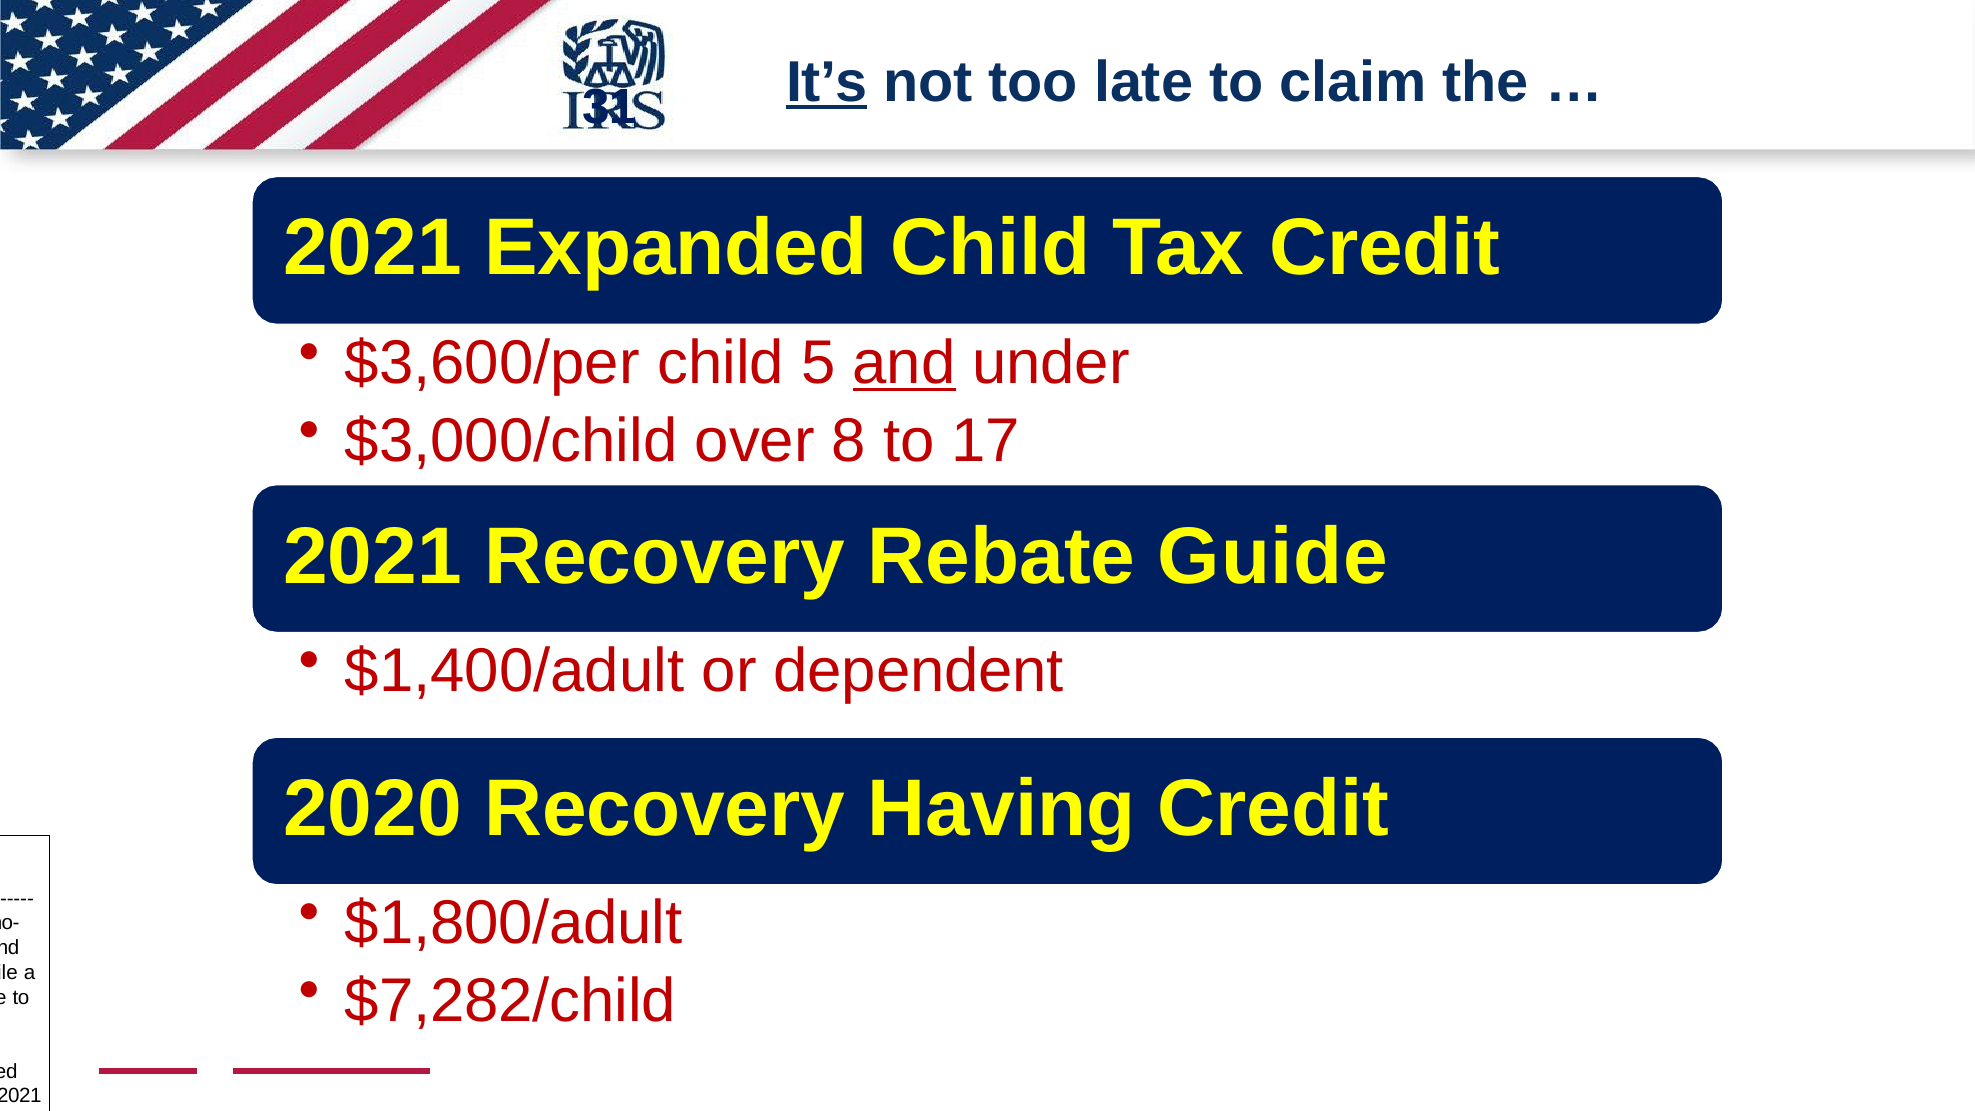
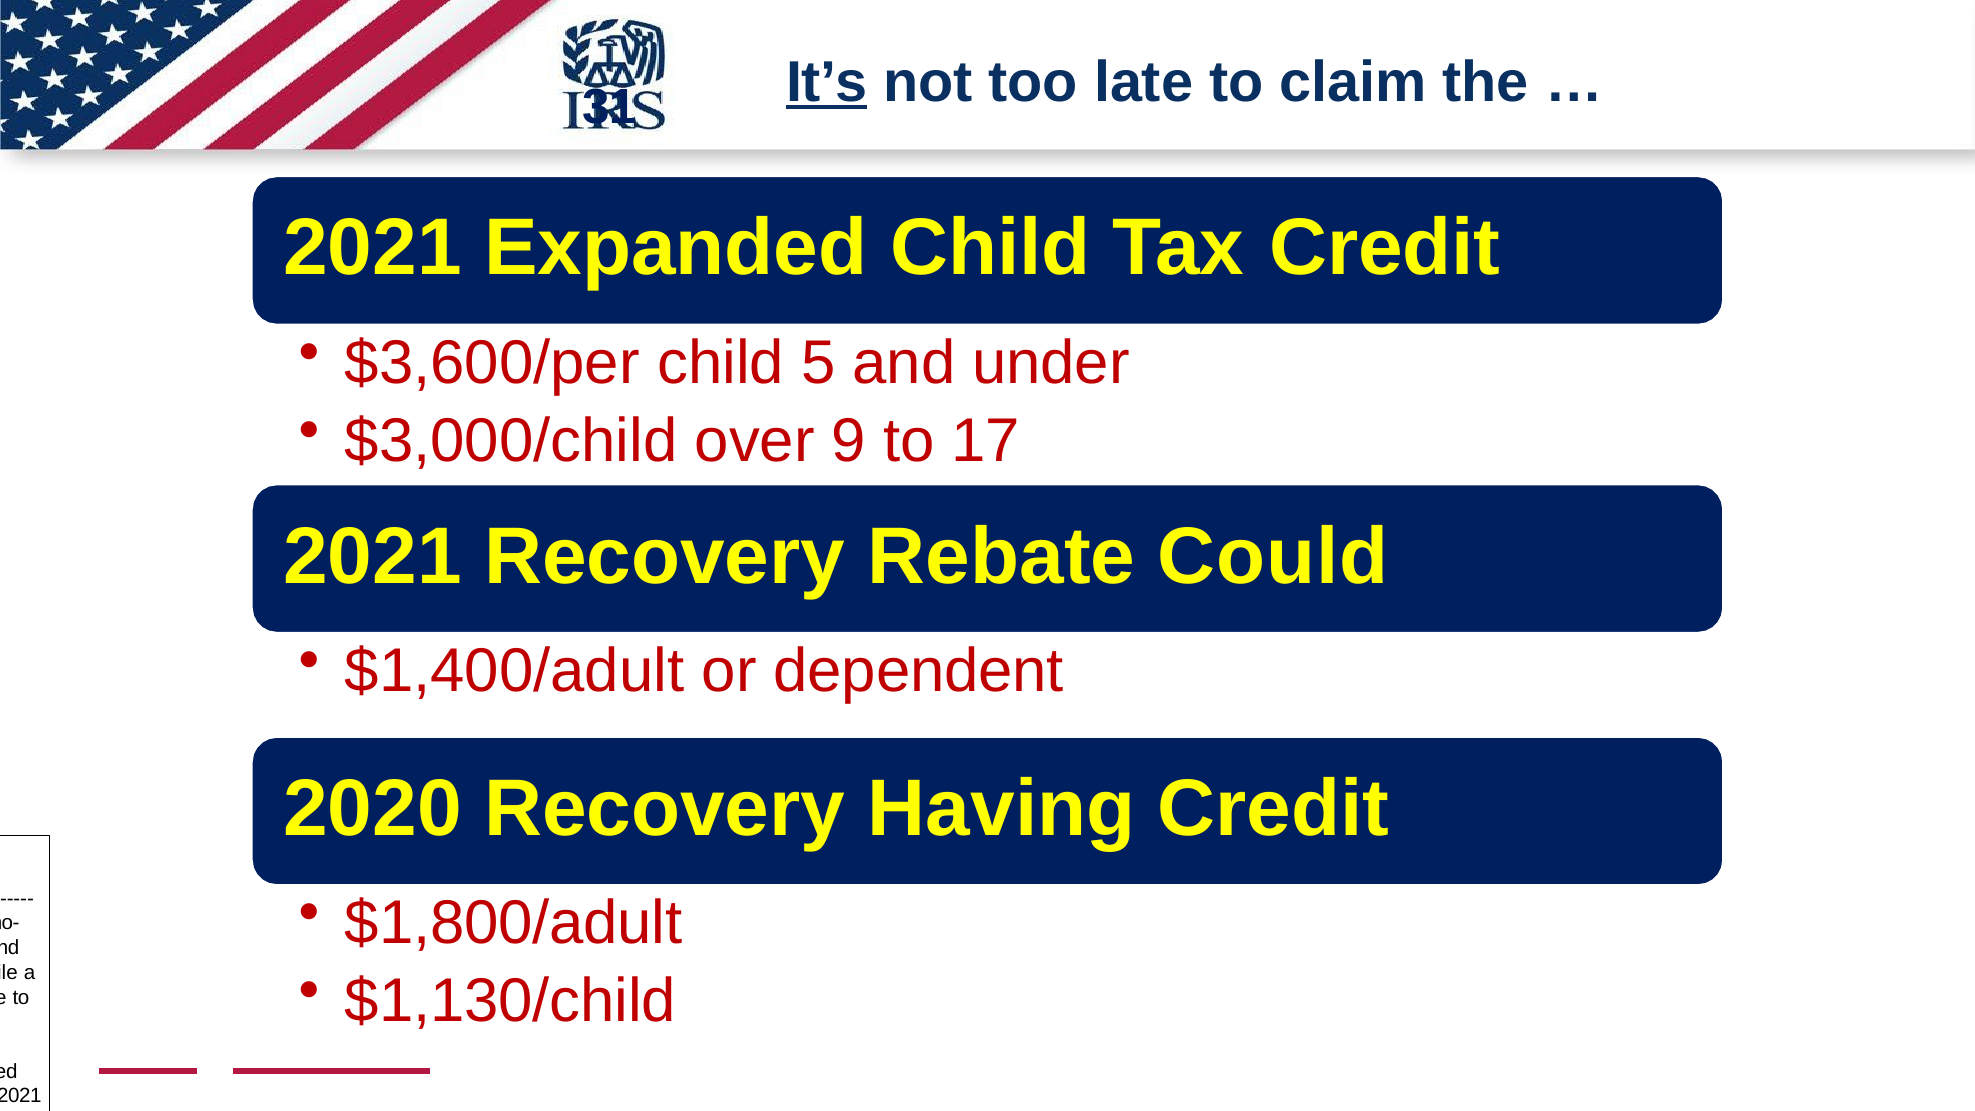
and at (904, 363) underline: present -> none
8: 8 -> 9
Rebate Guide: Guide -> Could
$7,282/child: $7,282/child -> $1,130/child
